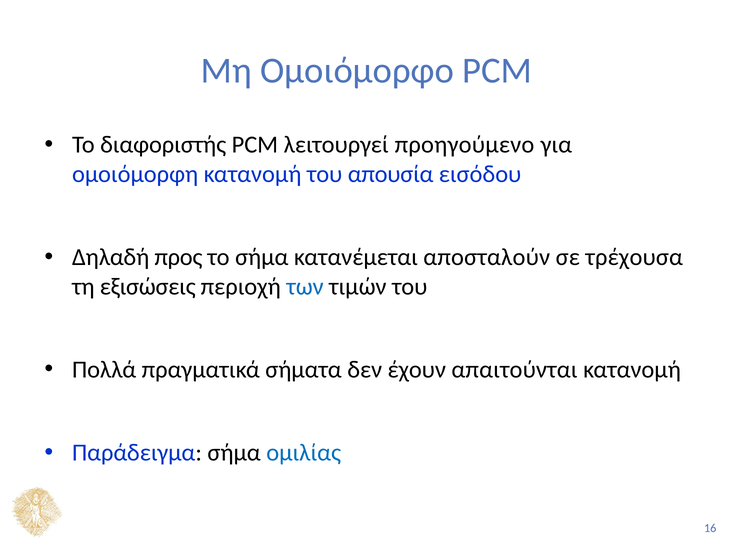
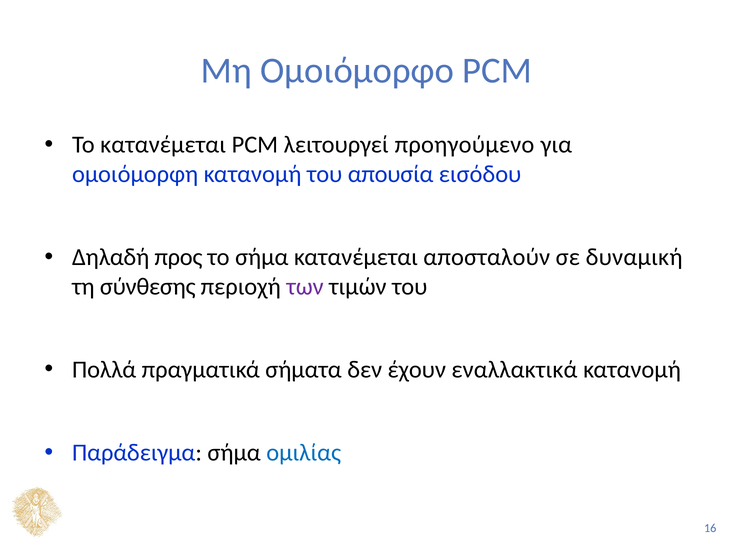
Το διαφοριστής: διαφοριστής -> κατανέμεται
τρέχουσα: τρέχουσα -> δυναμική
εξισώσεις: εξισώσεις -> σύνθεσης
των colour: blue -> purple
απαιτούνται: απαιτούνται -> εναλλακτικά
